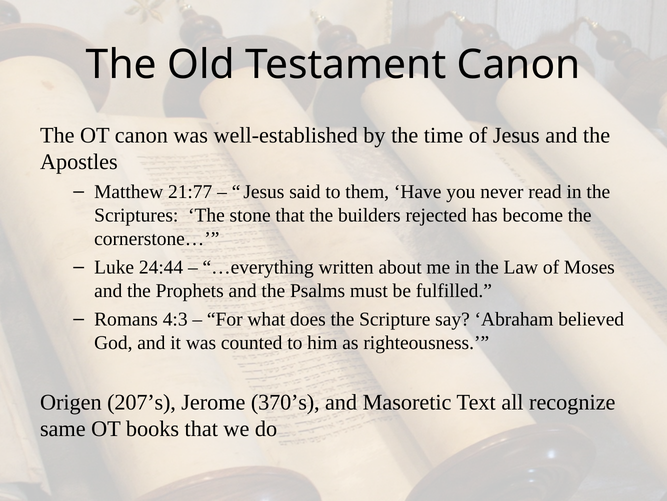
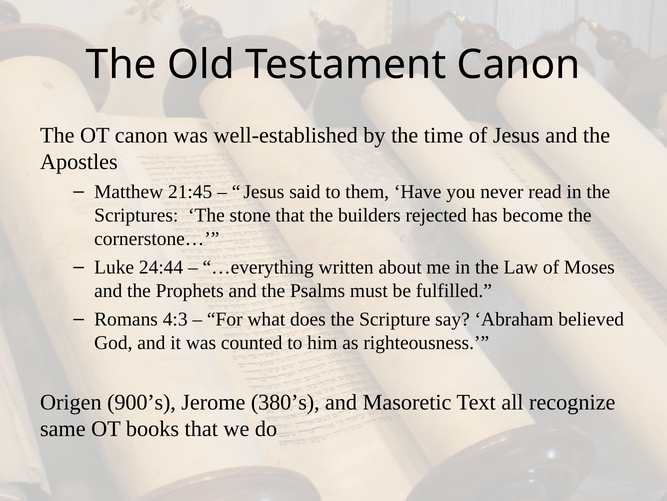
21:77: 21:77 -> 21:45
207’s: 207’s -> 900’s
370’s: 370’s -> 380’s
